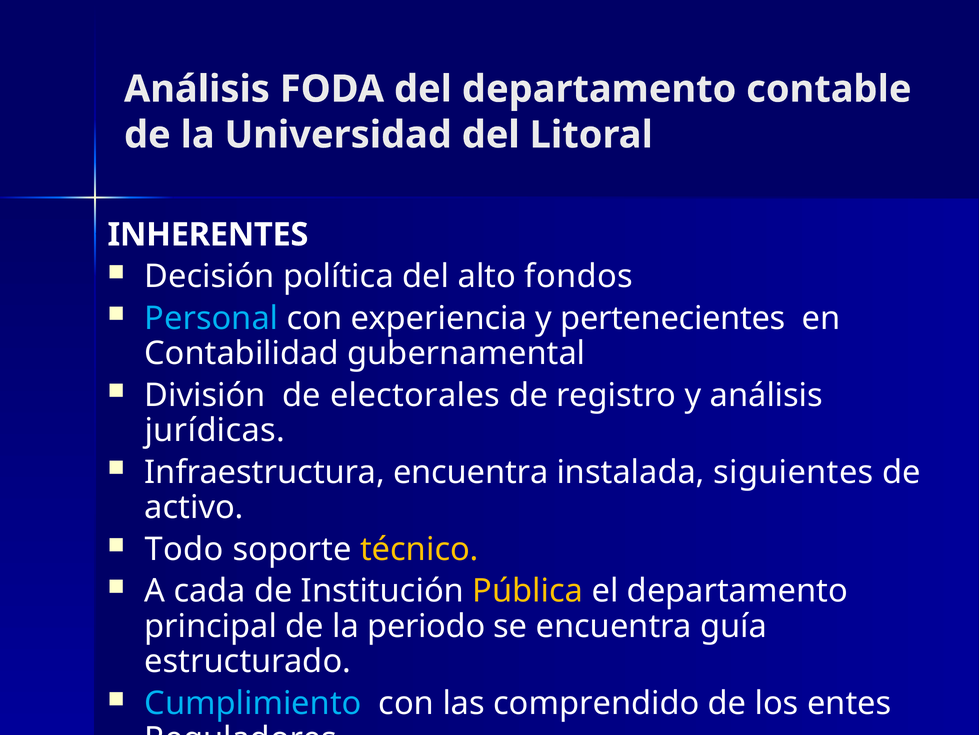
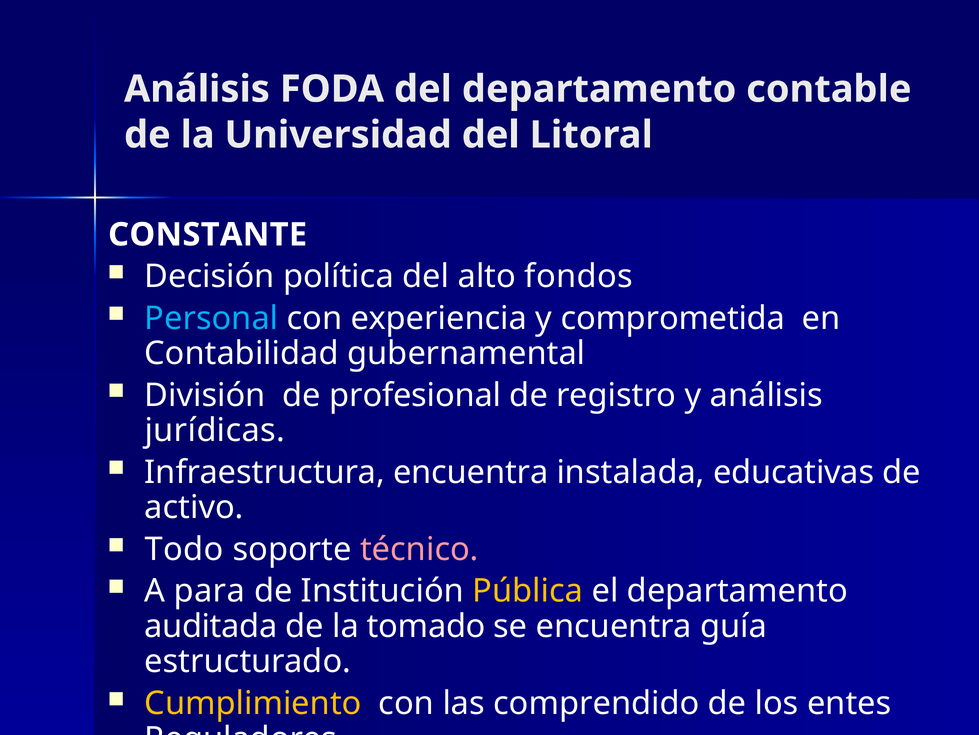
INHERENTES: INHERENTES -> CONSTANTE
pertenecientes: pertenecientes -> comprometida
electorales: electorales -> profesional
siguientes: siguientes -> educativas
técnico colour: yellow -> pink
cada: cada -> para
principal: principal -> auditada
periodo: periodo -> tomado
Cumplimiento colour: light blue -> yellow
